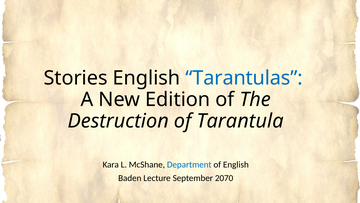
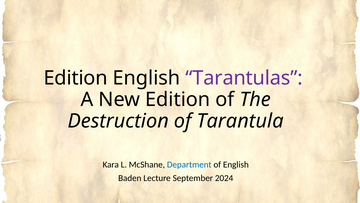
Stories at (76, 78): Stories -> Edition
Tarantulas colour: blue -> purple
2070: 2070 -> 2024
